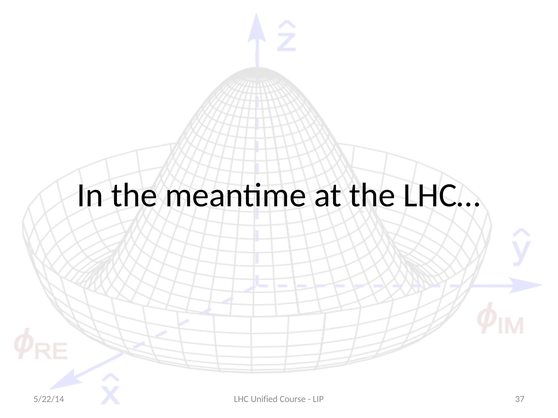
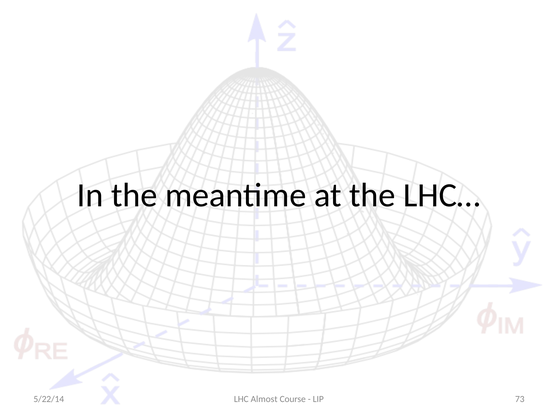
Unified: Unified -> Almost
37: 37 -> 73
